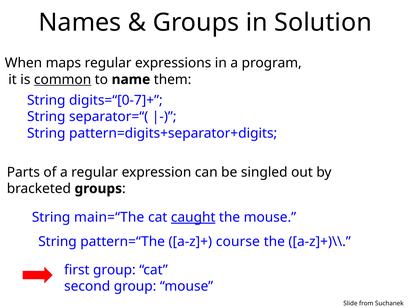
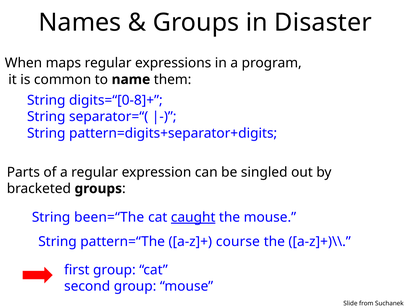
Solution: Solution -> Disaster
common underline: present -> none
digits=“[0-7]+: digits=“[0-7]+ -> digits=“[0-8]+
main=“The: main=“The -> been=“The
